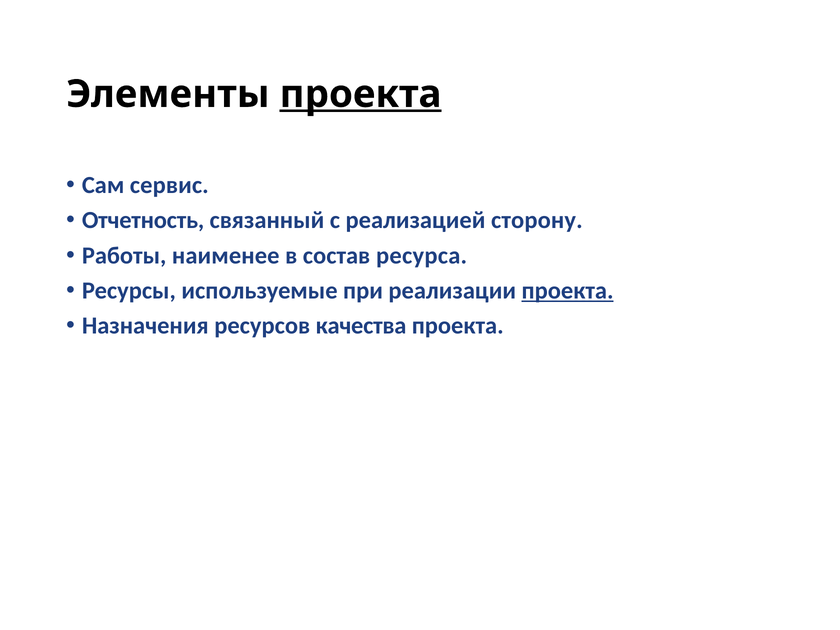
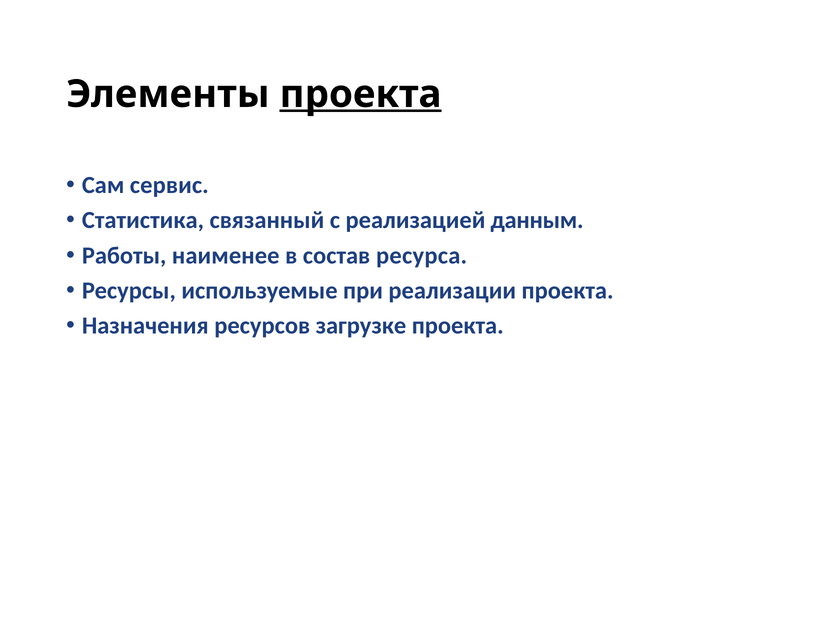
Отчетность: Отчетность -> Статистика
сторону: сторону -> данным
проекта at (568, 291) underline: present -> none
качества: качества -> загрузке
